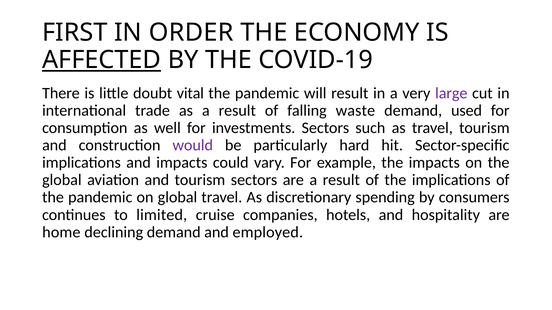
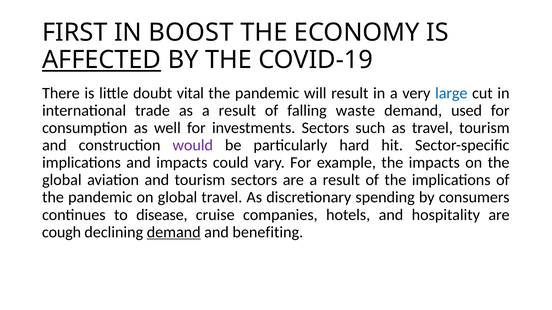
ORDER: ORDER -> BOOST
large colour: purple -> blue
limited: limited -> disease
home: home -> cough
demand at (174, 232) underline: none -> present
employed: employed -> benefiting
